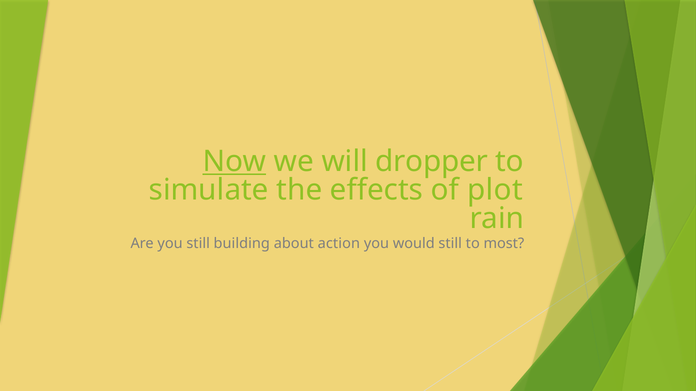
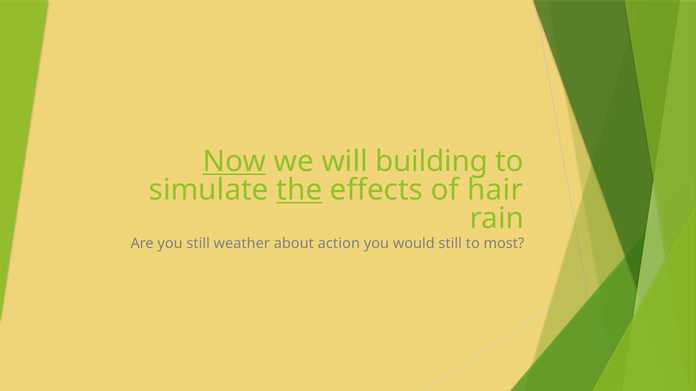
dropper: dropper -> building
the underline: none -> present
plot: plot -> hair
building: building -> weather
